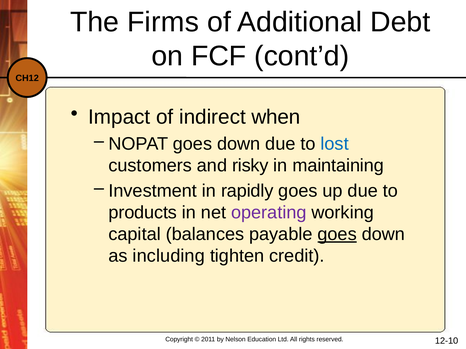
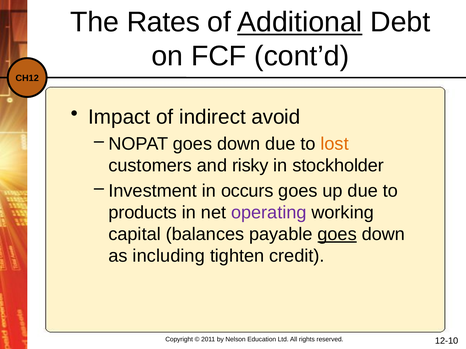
Firms: Firms -> Rates
Additional underline: none -> present
when: when -> avoid
lost colour: blue -> orange
maintaining: maintaining -> stockholder
rapidly: rapidly -> occurs
